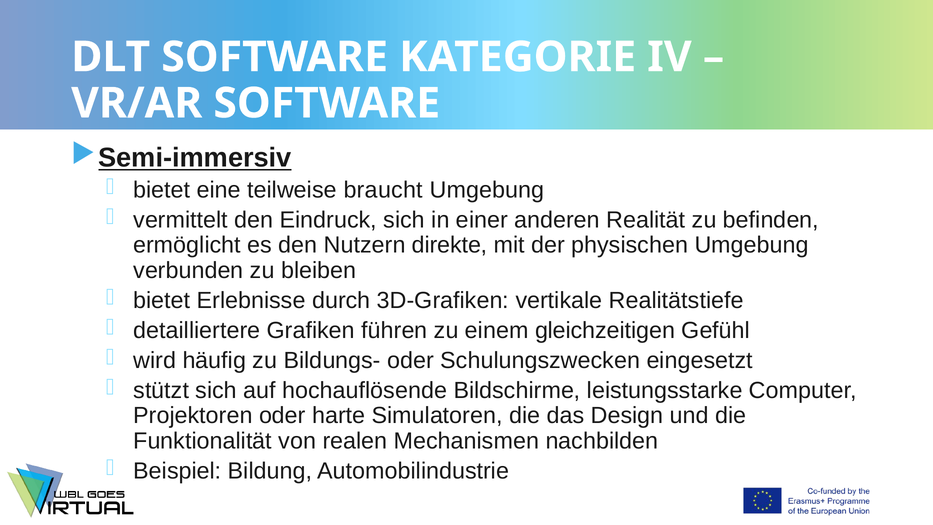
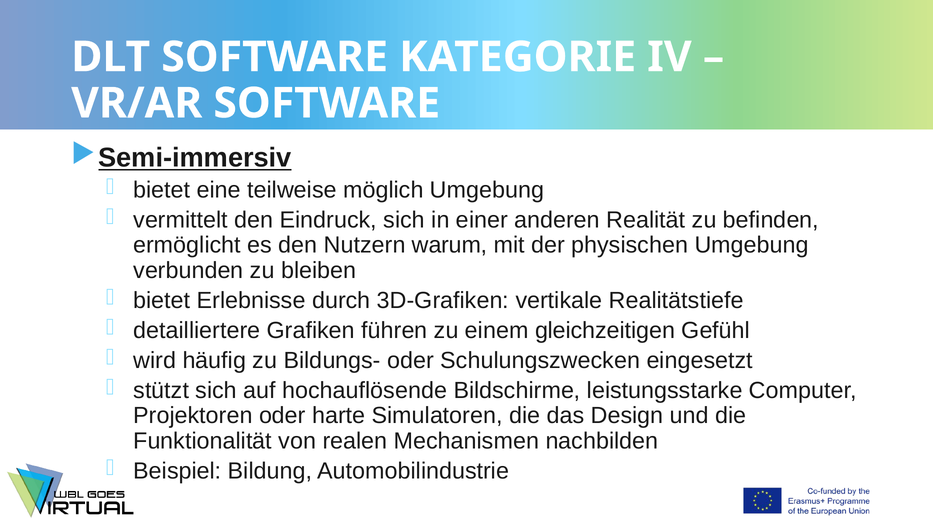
braucht: braucht -> möglich
direkte: direkte -> warum
